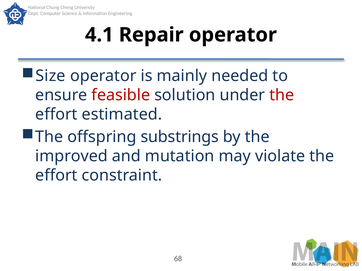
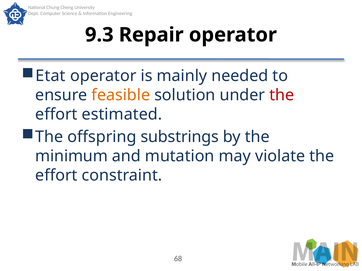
4.1: 4.1 -> 9.3
Size: Size -> Etat
feasible colour: red -> orange
improved: improved -> minimum
